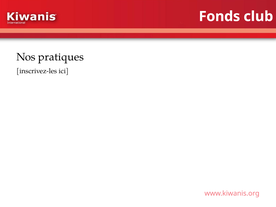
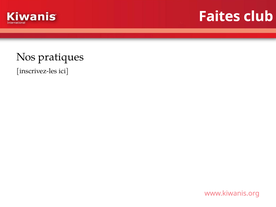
Fonds: Fonds -> Faites
